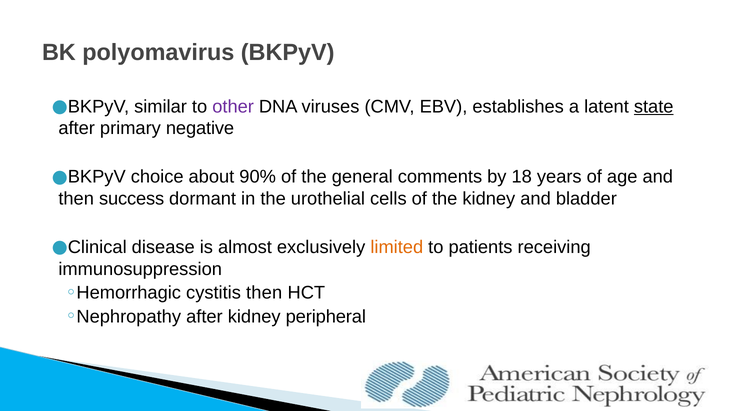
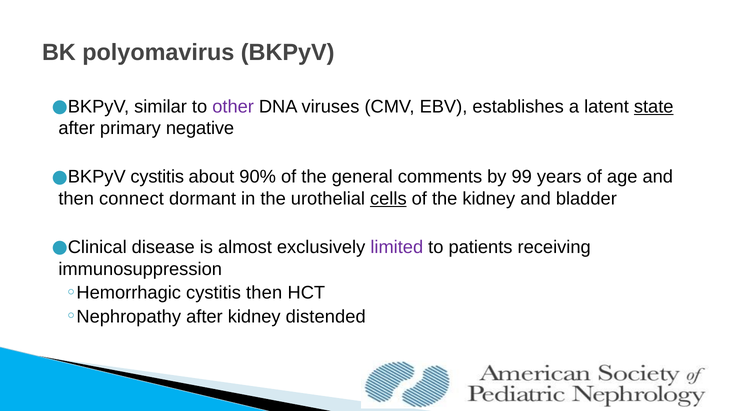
choice at (157, 177): choice -> cystitis
18: 18 -> 99
success: success -> connect
cells underline: none -> present
limited colour: orange -> purple
peripheral: peripheral -> distended
